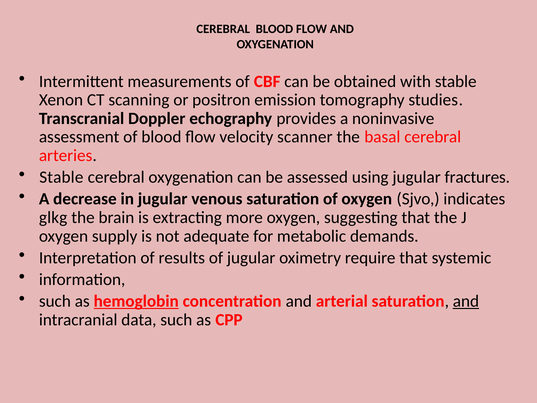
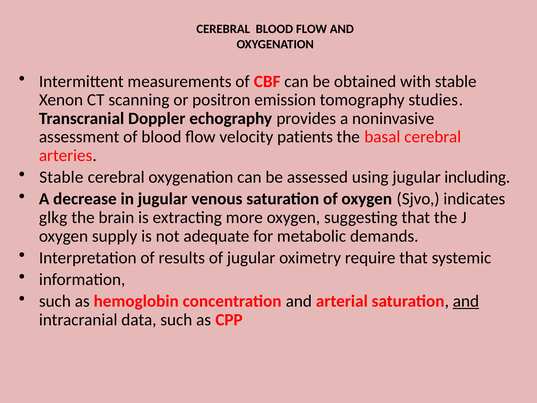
scanner: scanner -> patients
fractures: fractures -> including
hemoglobin underline: present -> none
